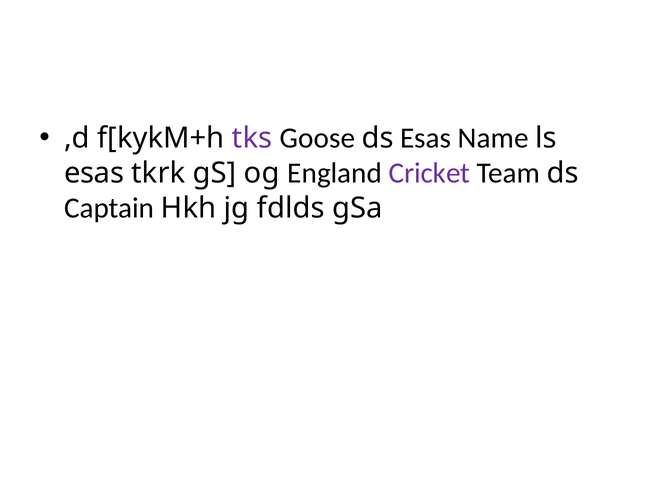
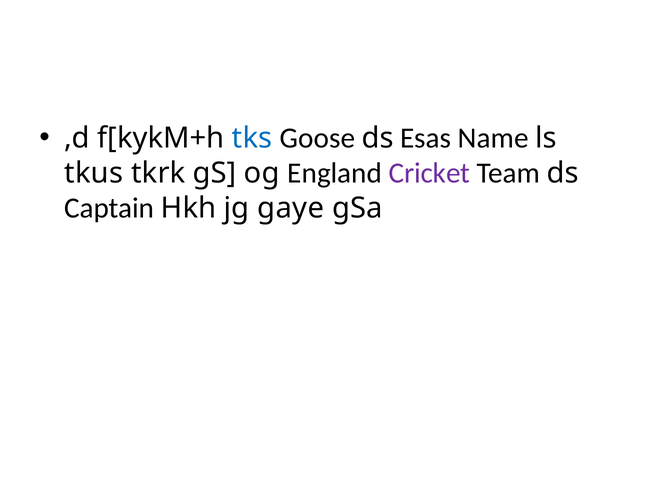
tks colour: purple -> blue
esas at (94, 173): esas -> tkus
fdlds: fdlds -> gaye
